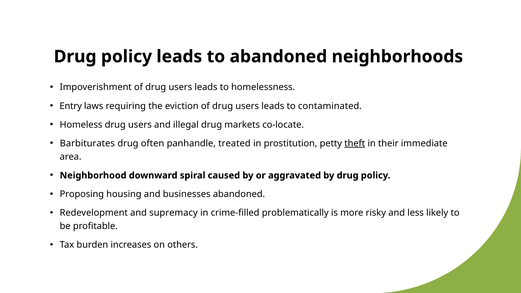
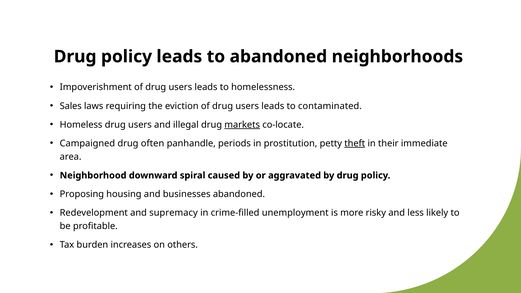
Entry: Entry -> Sales
markets underline: none -> present
Barbiturates: Barbiturates -> Campaigned
treated: treated -> periods
problematically: problematically -> unemployment
